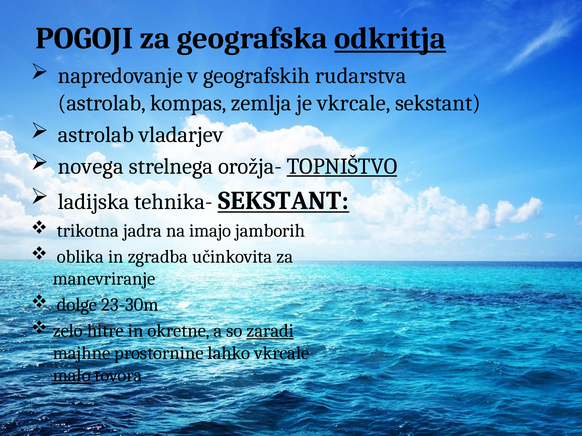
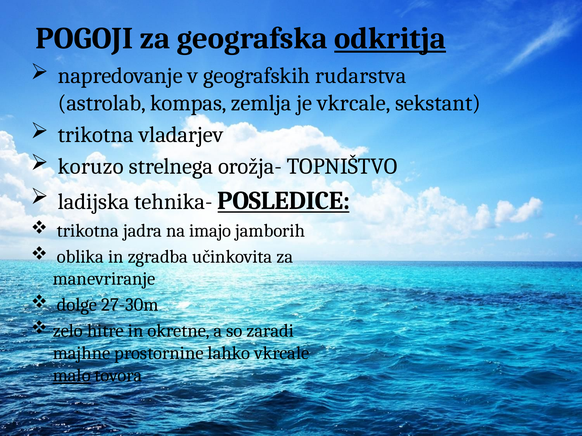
astrolab at (96, 135): astrolab -> trikotna
novega: novega -> koruzo
TOPNIŠTVO underline: present -> none
tehnika- SEKSTANT: SEKSTANT -> POSLEDICE
23-30m: 23-30m -> 27-30m
zaradi underline: present -> none
